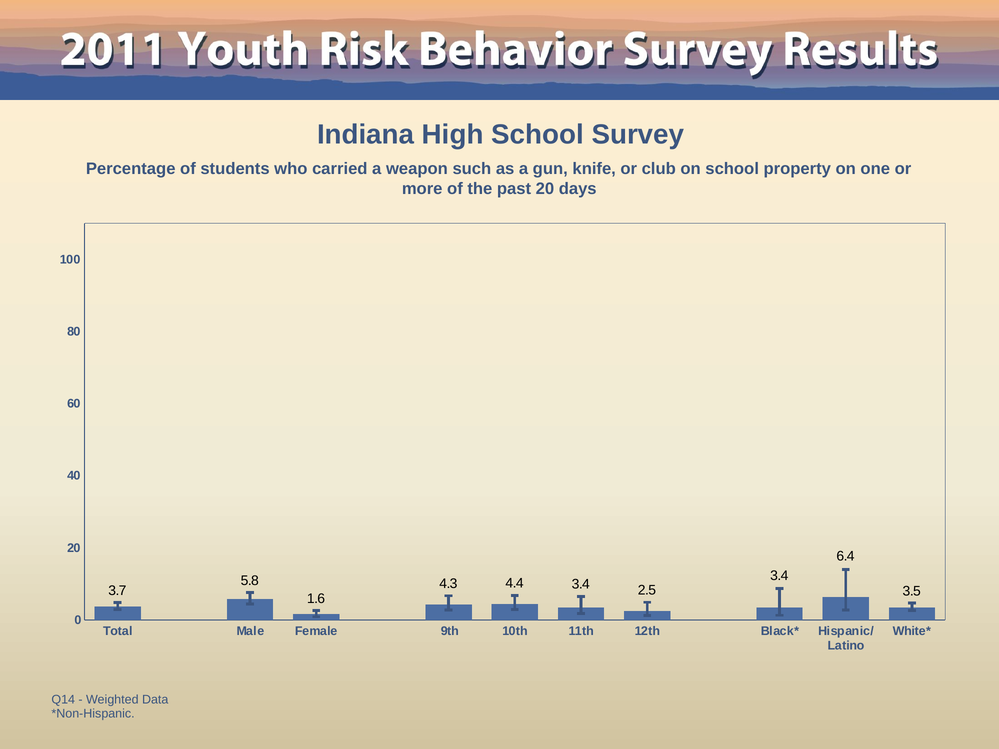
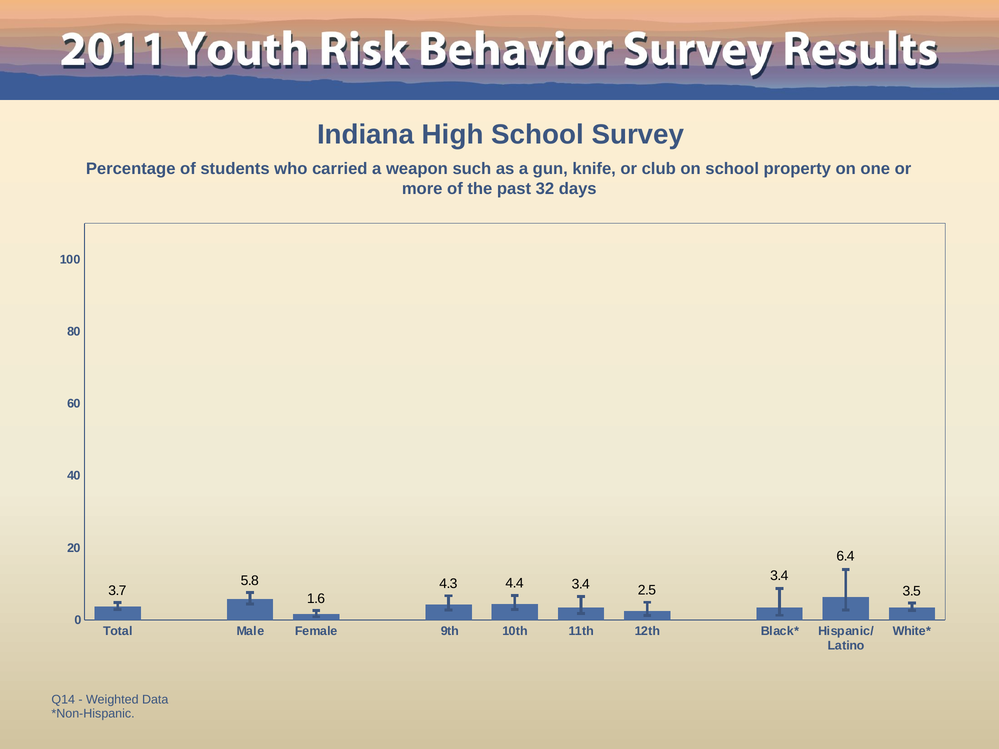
past 20: 20 -> 32
